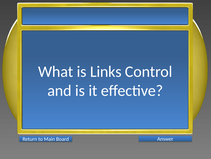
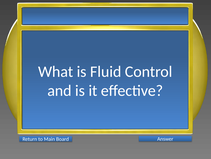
Links: Links -> Fluid
